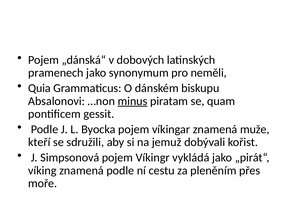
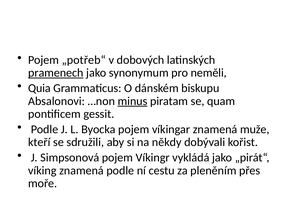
„dánská“: „dánská“ -> „potřeb“
pramenech underline: none -> present
jemuž: jemuž -> někdy
